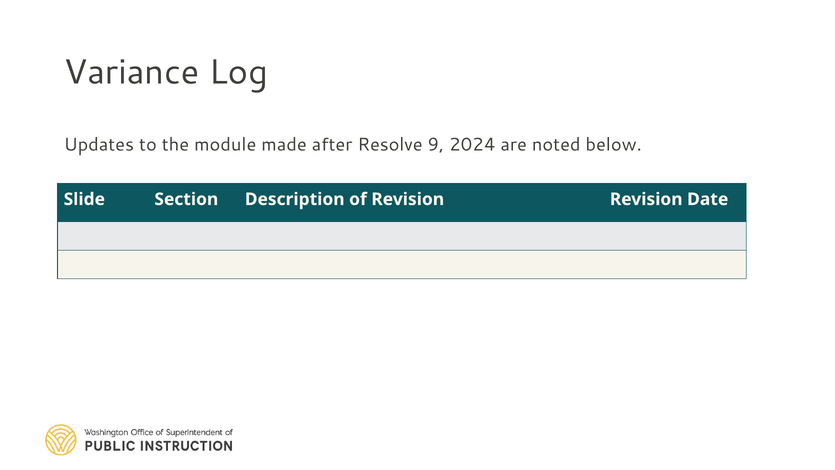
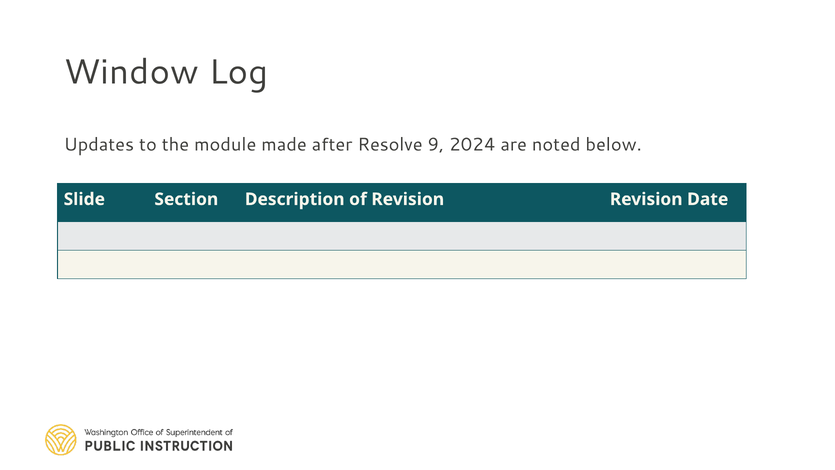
Variance: Variance -> Window
